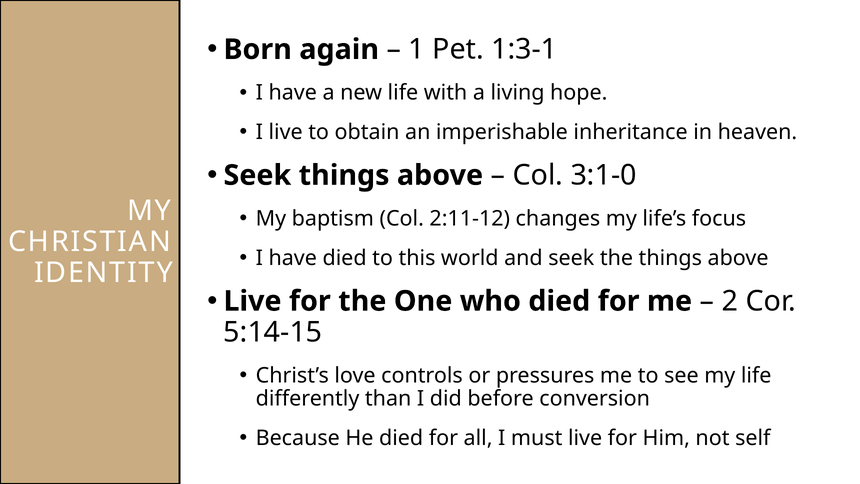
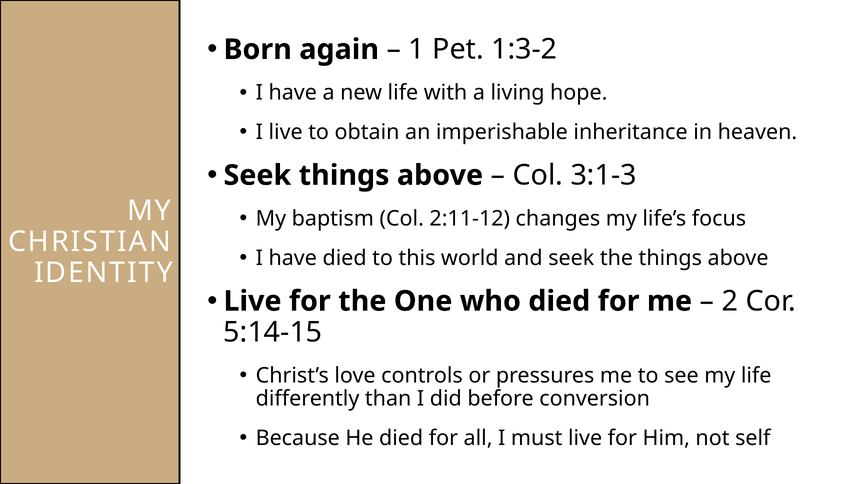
1:3-1: 1:3-1 -> 1:3-2
3:1-0: 3:1-0 -> 3:1-3
